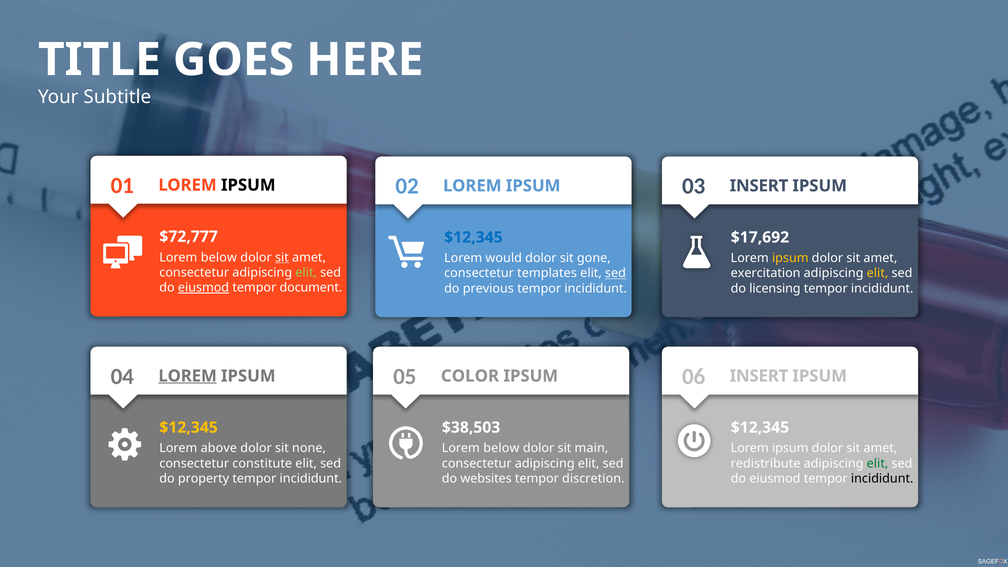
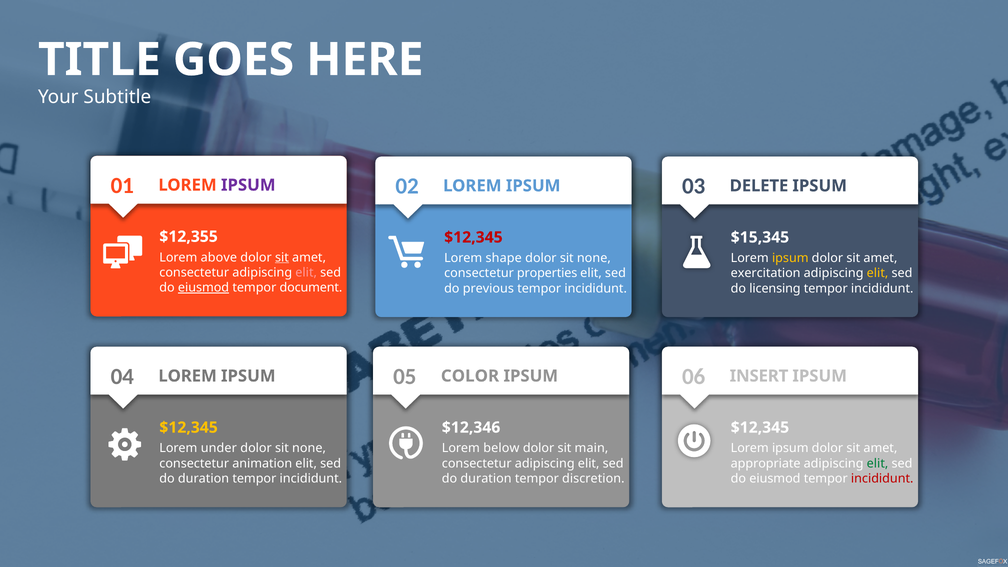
IPSUM at (248, 185) colour: black -> purple
03 INSERT: INSERT -> DELETE
$72,777: $72,777 -> $12,355
$12,345 at (473, 237) colour: blue -> red
$17,692: $17,692 -> $15,345
below at (219, 257): below -> above
would: would -> shape
gone at (594, 258): gone -> none
elit at (306, 273) colour: light green -> pink
templates: templates -> properties
sed at (615, 273) underline: present -> none
LOREM at (188, 376) underline: present -> none
$38,503: $38,503 -> $12,346
above: above -> under
constitute: constitute -> animation
redistribute: redistribute -> appropriate
property at (204, 479): property -> duration
websites at (486, 479): websites -> duration
incididunt at (882, 479) colour: black -> red
